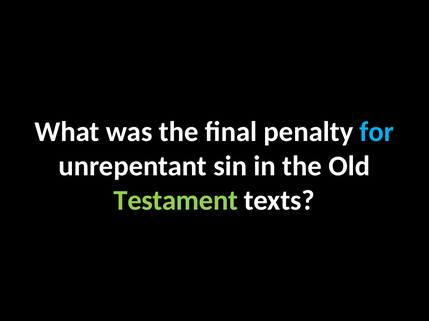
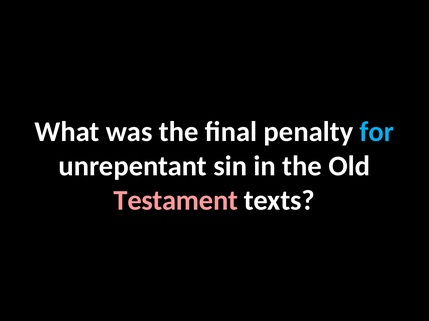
Testament colour: light green -> pink
